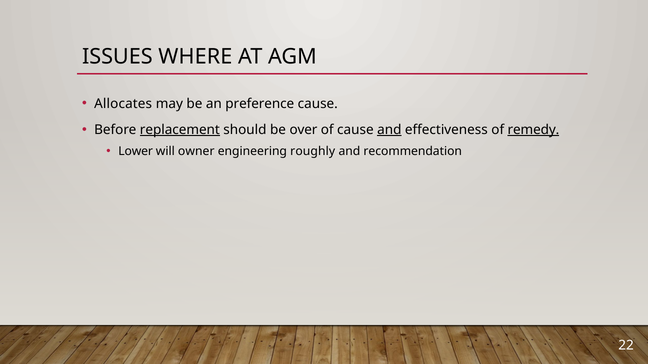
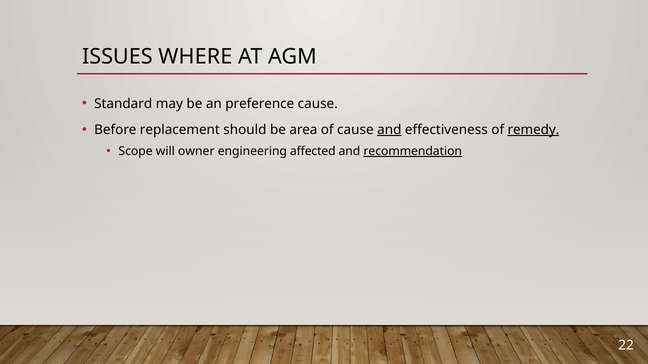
Allocates: Allocates -> Standard
replacement underline: present -> none
over: over -> area
Lower: Lower -> Scope
roughly: roughly -> affected
recommendation underline: none -> present
